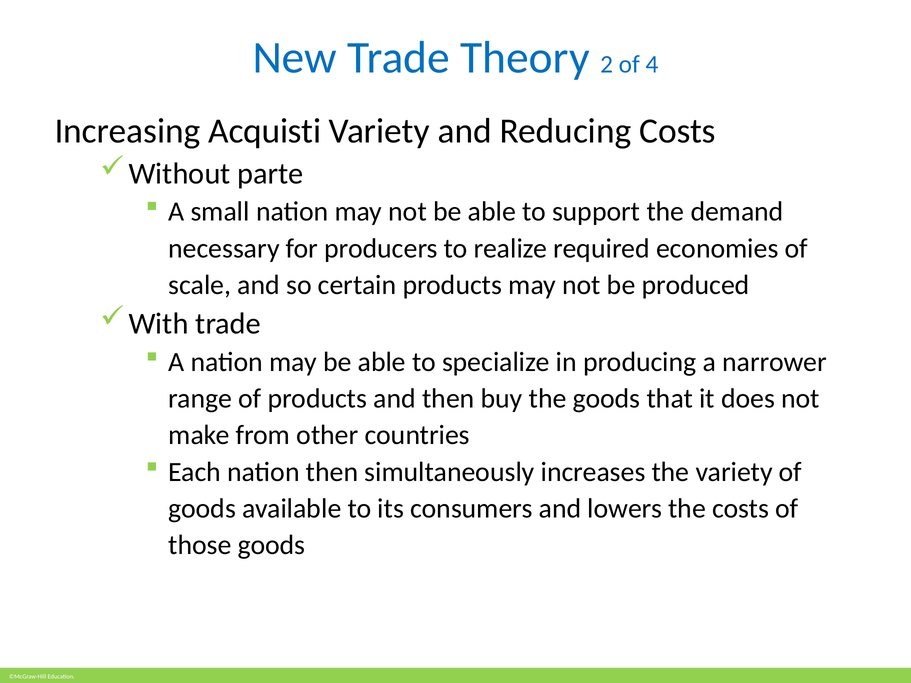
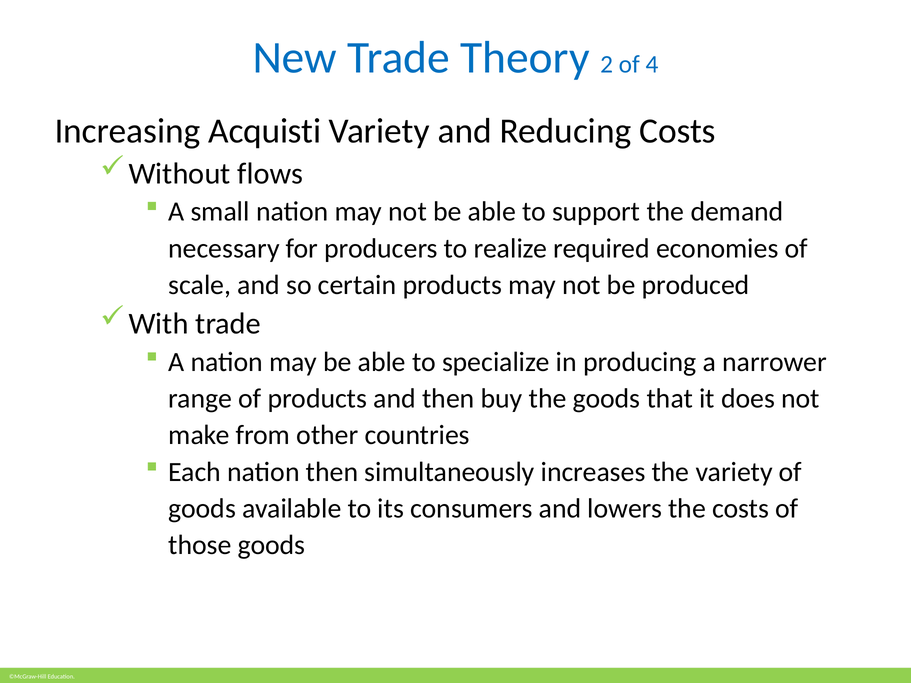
parte: parte -> flows
